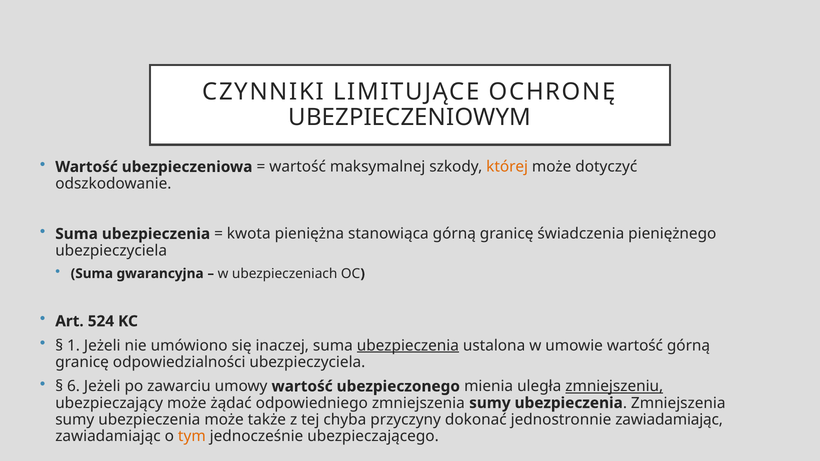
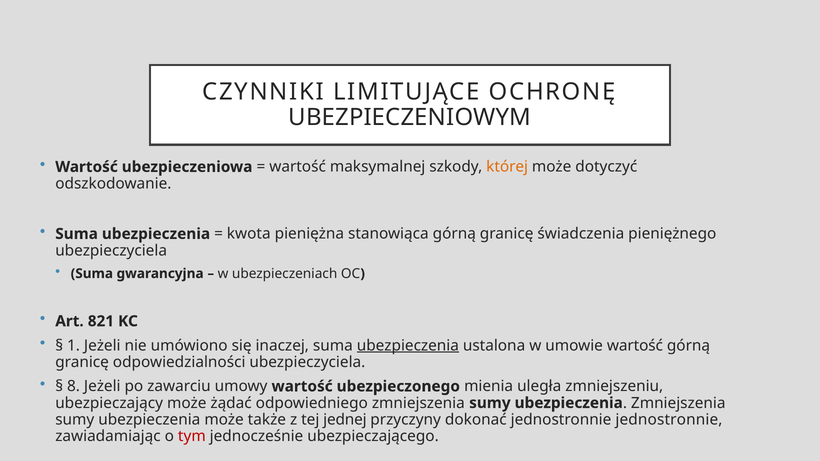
524: 524 -> 821
6: 6 -> 8
zmniejszeniu underline: present -> none
chyba: chyba -> jednej
jednostronnie zawiadamiając: zawiadamiając -> jednostronnie
tym colour: orange -> red
